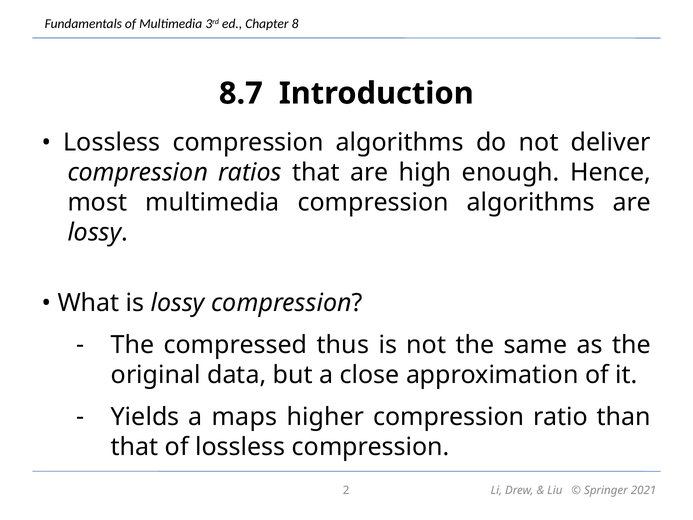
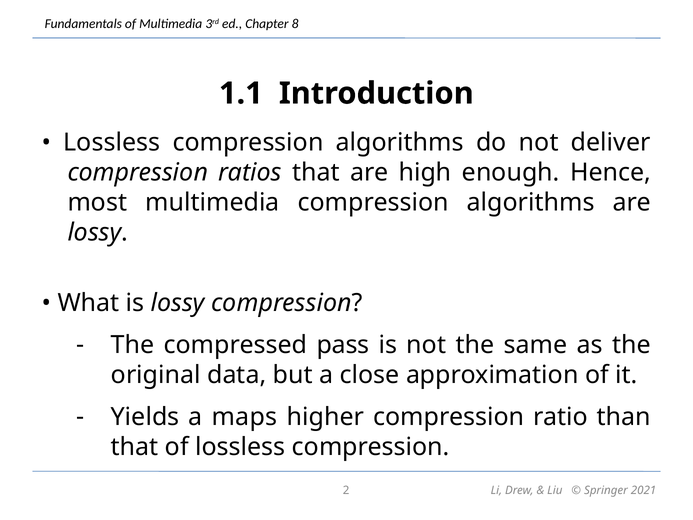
8.7: 8.7 -> 1.1
thus: thus -> pass
